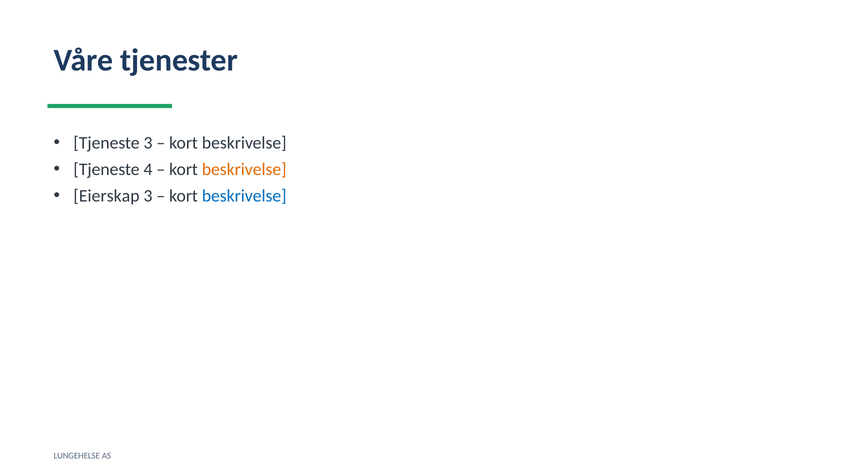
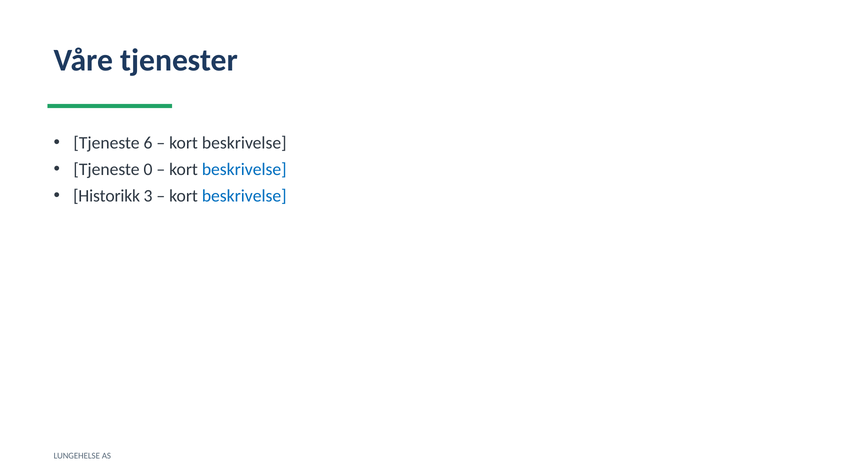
Tjeneste 3: 3 -> 6
4: 4 -> 0
beskrivelse at (244, 169) colour: orange -> blue
Eierskap: Eierskap -> Historikk
